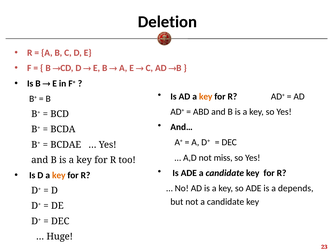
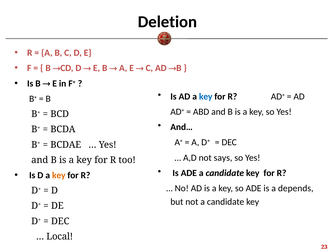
key at (206, 96) colour: orange -> blue
miss: miss -> says
Huge: Huge -> Local
